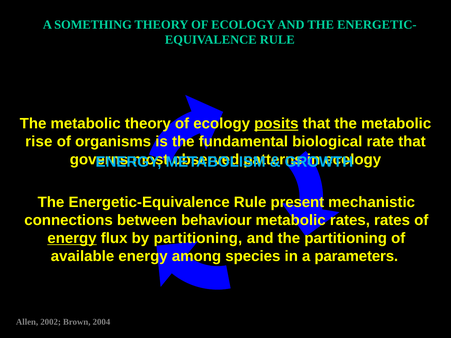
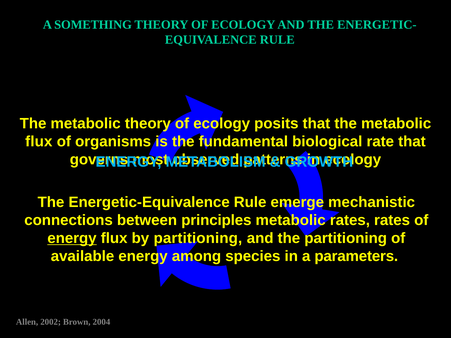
posits underline: present -> none
rise at (39, 142): rise -> flux
present: present -> emerge
behaviour: behaviour -> principles
